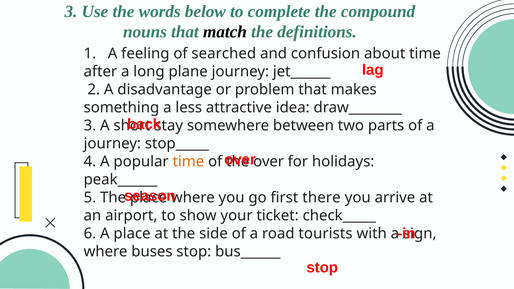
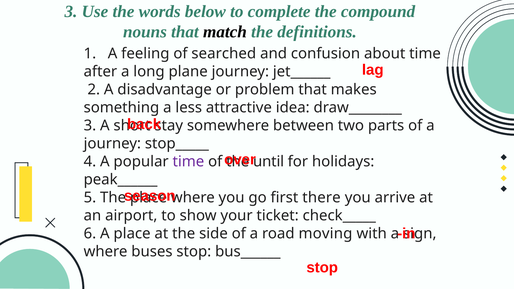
time at (188, 162) colour: orange -> purple
over at (269, 162): over -> until
tourists: tourists -> moving
